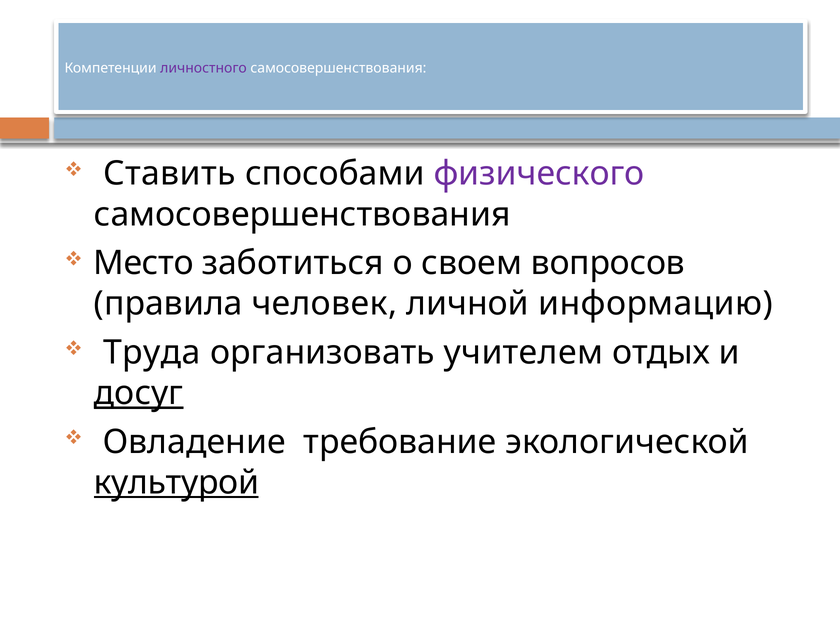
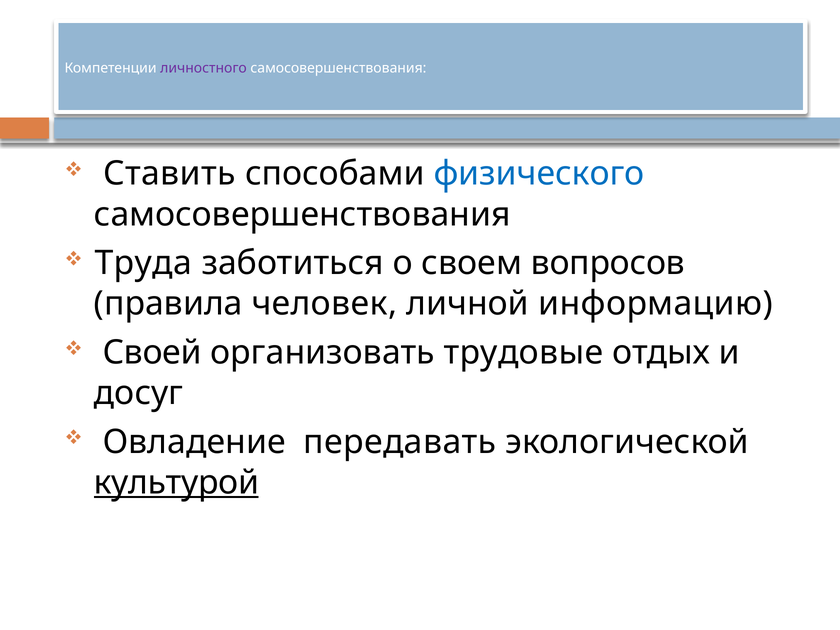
физического colour: purple -> blue
Место: Место -> Труда
Труда: Труда -> Своей
учителем: учителем -> трудовые
досуг underline: present -> none
требование: требование -> передавать
